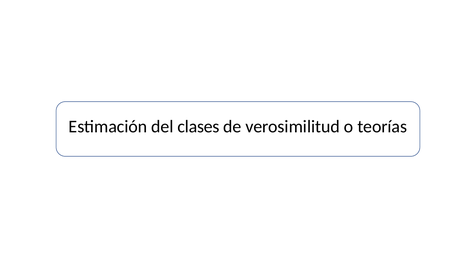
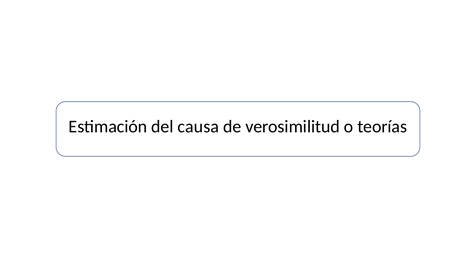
clases: clases -> causa
